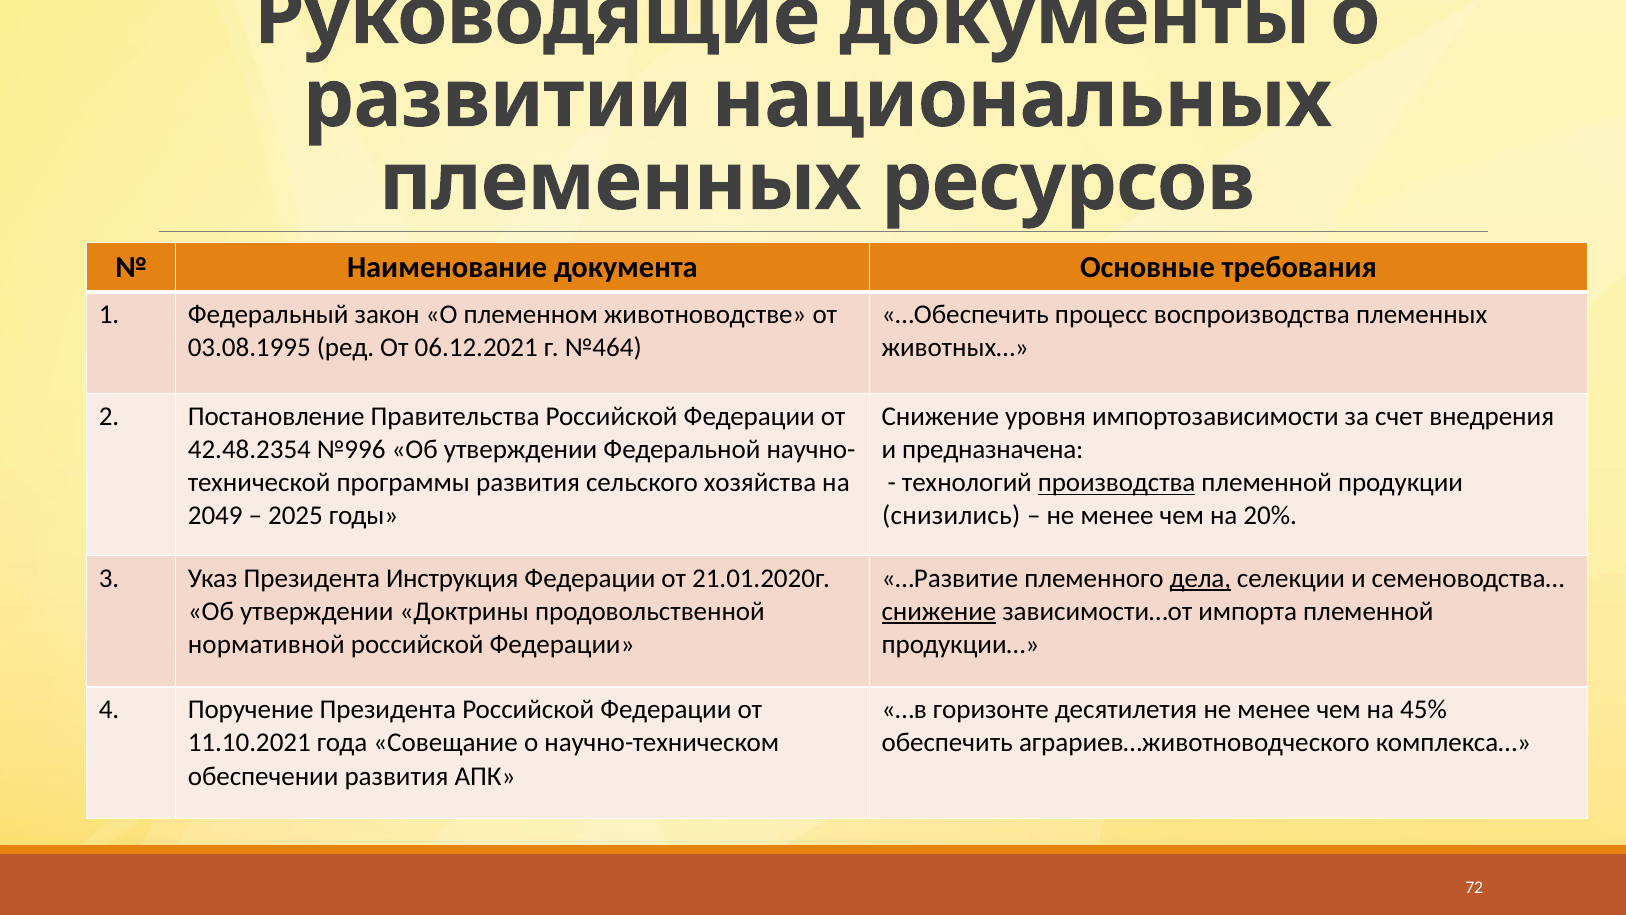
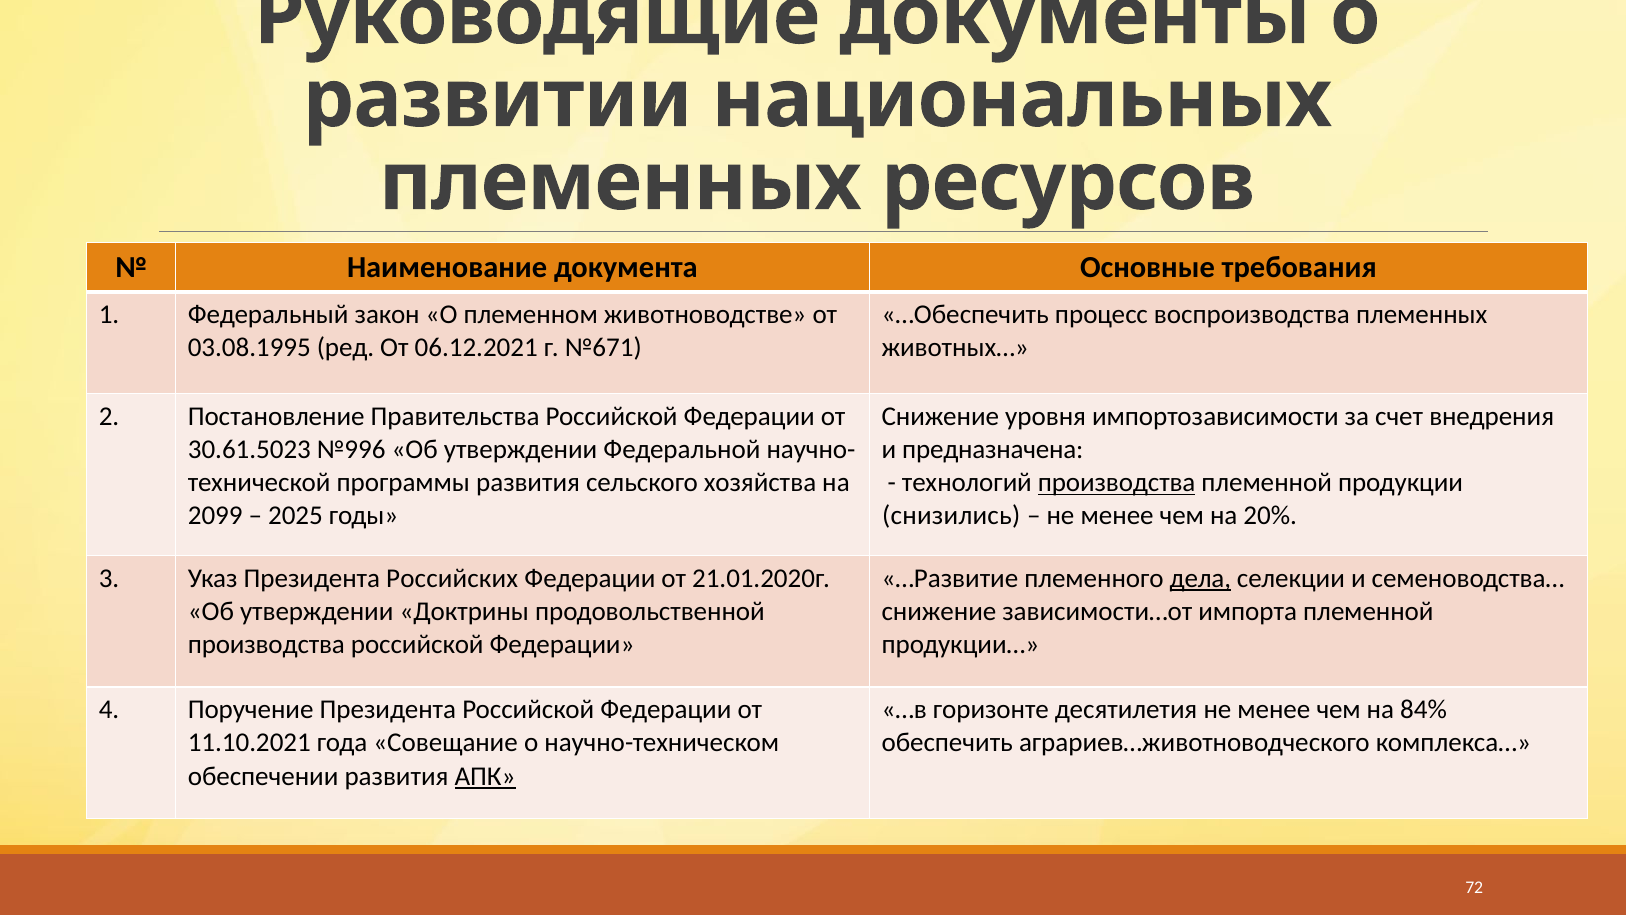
№464: №464 -> №671
42.48.2354: 42.48.2354 -> 30.61.5023
2049: 2049 -> 2099
Инструкция: Инструкция -> Российских
снижение at (939, 611) underline: present -> none
нормативной at (266, 644): нормативной -> производства
45%: 45% -> 84%
АПК underline: none -> present
